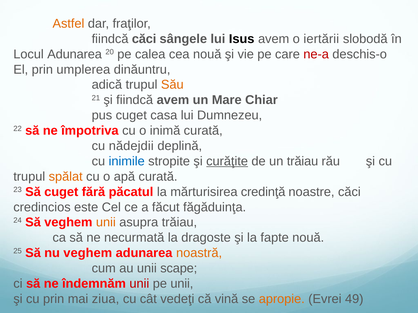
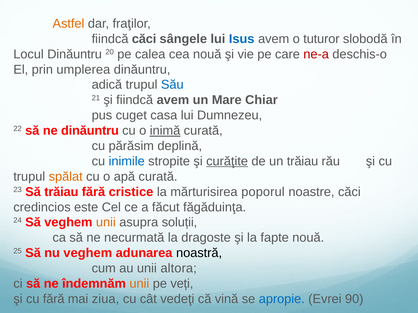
Isus colour: black -> blue
iertării: iertării -> tuturor
Locul Adunarea: Adunarea -> Dinăuntru
Său colour: orange -> blue
ne împotriva: împotriva -> dinăuntru
inimă underline: none -> present
nădejdii: nădejdii -> părăsim
Să cuget: cuget -> trăiau
păcatul: păcatul -> cristice
credinţă: credinţă -> poporul
asupra trăiau: trăiau -> soluții
noastră colour: orange -> black
scape: scape -> altora
unii at (139, 284) colour: red -> orange
pe unii: unii -> veți
cu prin: prin -> fără
apropie colour: orange -> blue
49: 49 -> 90
